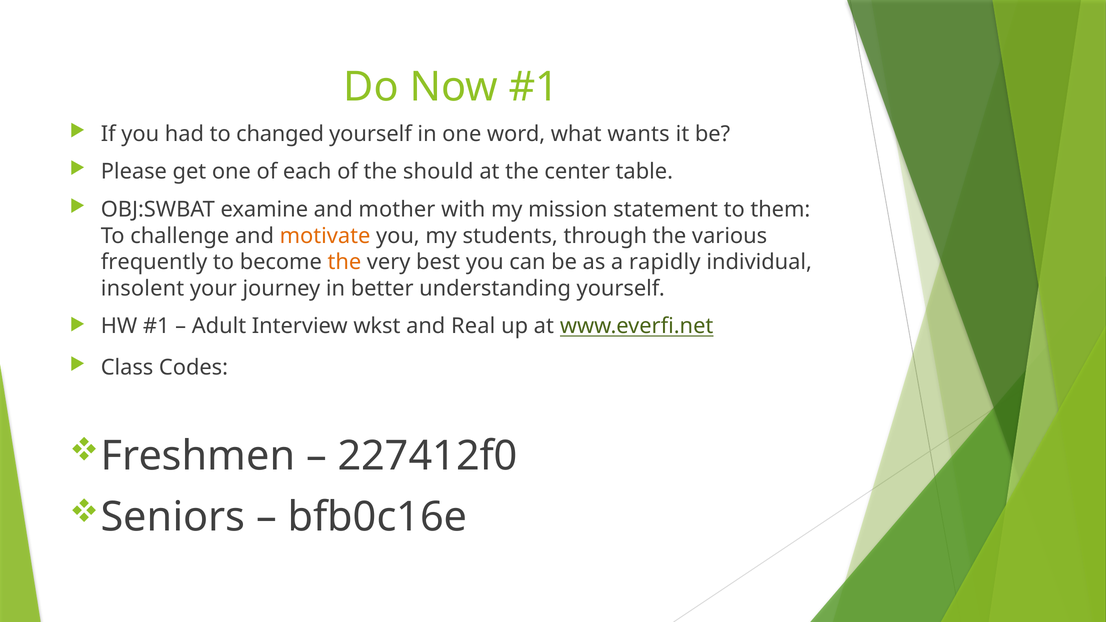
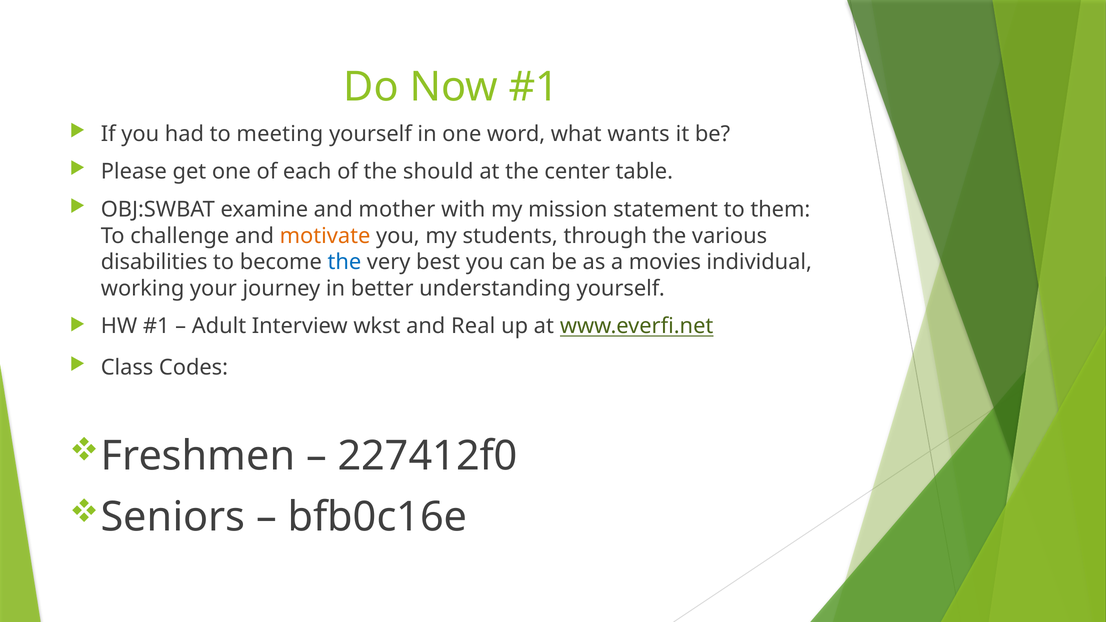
changed: changed -> meeting
frequently: frequently -> disabilities
the at (344, 262) colour: orange -> blue
rapidly: rapidly -> movies
insolent: insolent -> working
